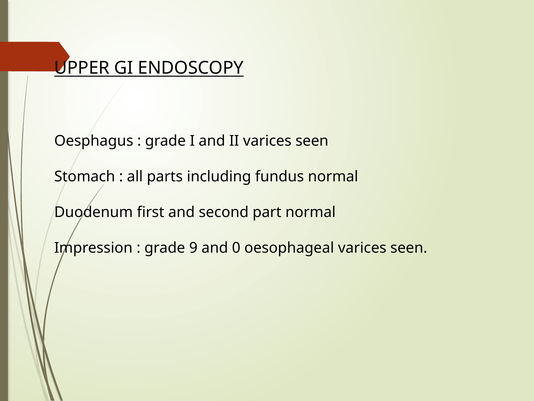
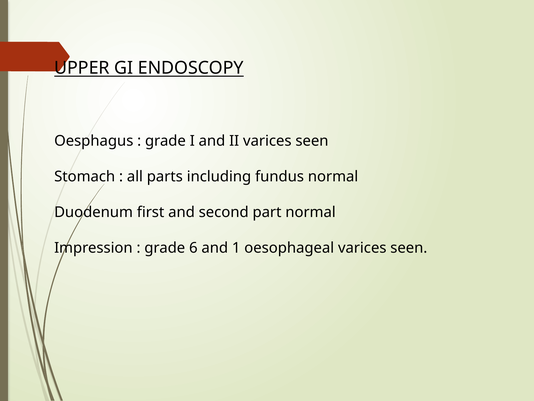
9: 9 -> 6
0: 0 -> 1
